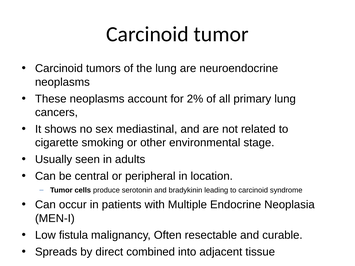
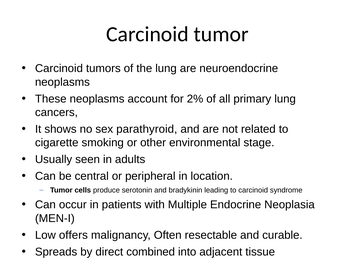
mediastinal: mediastinal -> parathyroid
fistula: fistula -> offers
